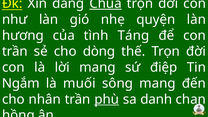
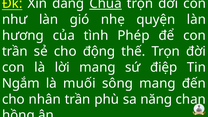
Táng: Táng -> Phép
dòng: dòng -> động
phù underline: present -> none
danh: danh -> năng
